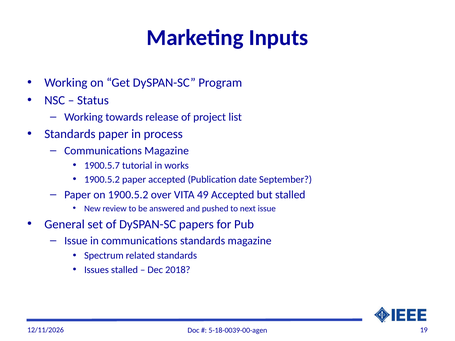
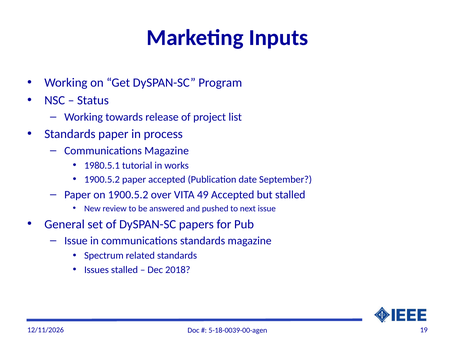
1900.5.7: 1900.5.7 -> 1980.5.1
